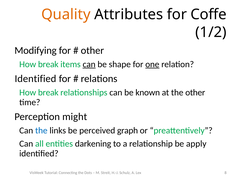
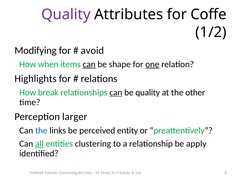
Quality at (66, 14) colour: orange -> purple
other at (92, 50): other -> avoid
break at (48, 64): break -> when
Identified at (35, 79): Identified -> Highlights
can at (116, 92) underline: none -> present
be known: known -> quality
might: might -> larger
graph: graph -> entity
all underline: none -> present
darkening: darkening -> clustering
